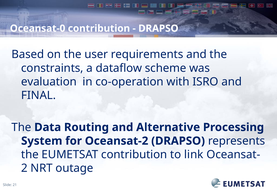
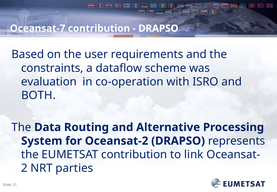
Oceansat-0: Oceansat-0 -> Oceansat-7
FINAL: FINAL -> BOTH
outage: outage -> parties
